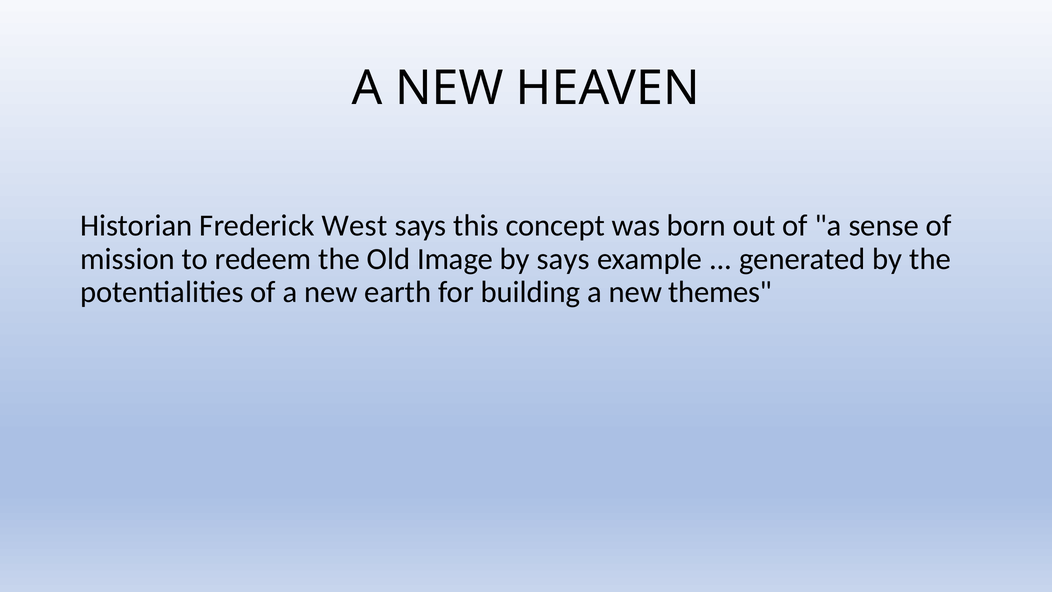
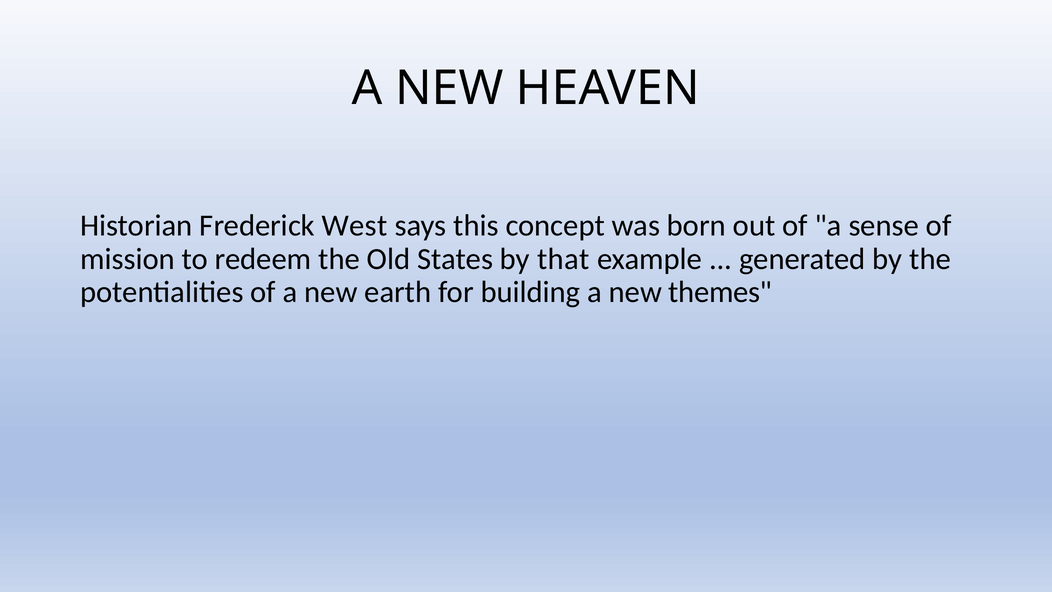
Image: Image -> States
by says: says -> that
